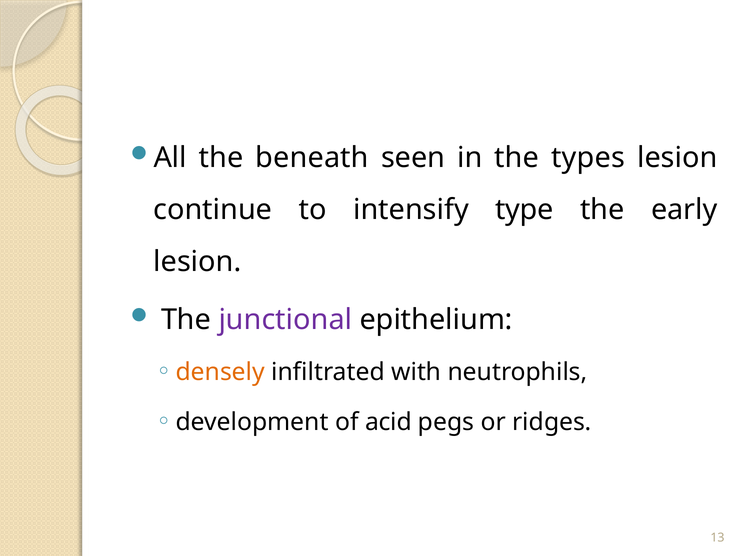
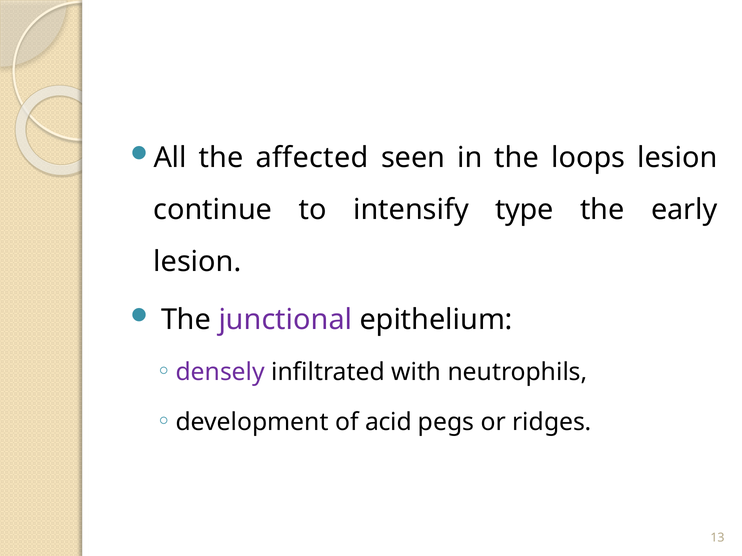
beneath: beneath -> affected
types: types -> loops
densely colour: orange -> purple
